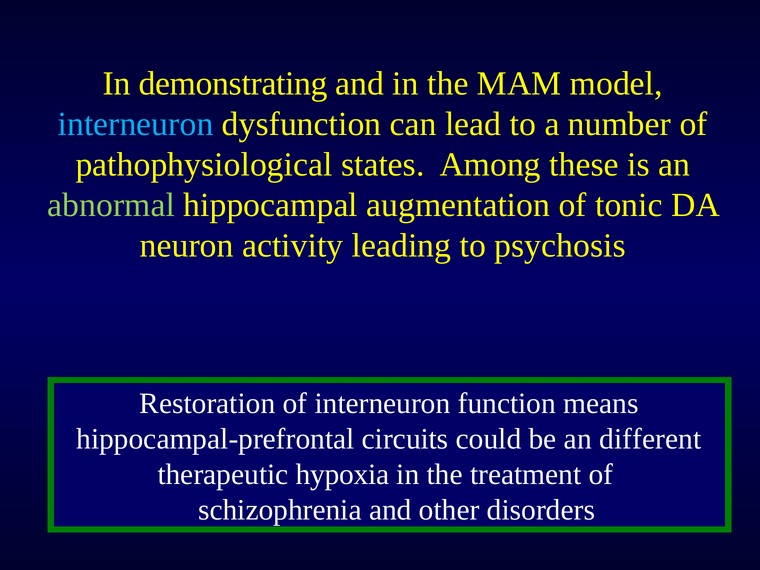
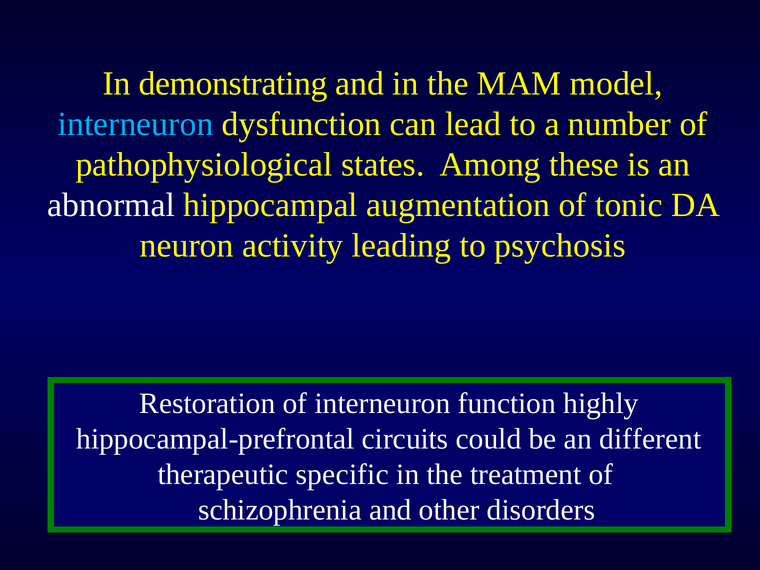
abnormal colour: light green -> white
means: means -> highly
hypoxia: hypoxia -> specific
